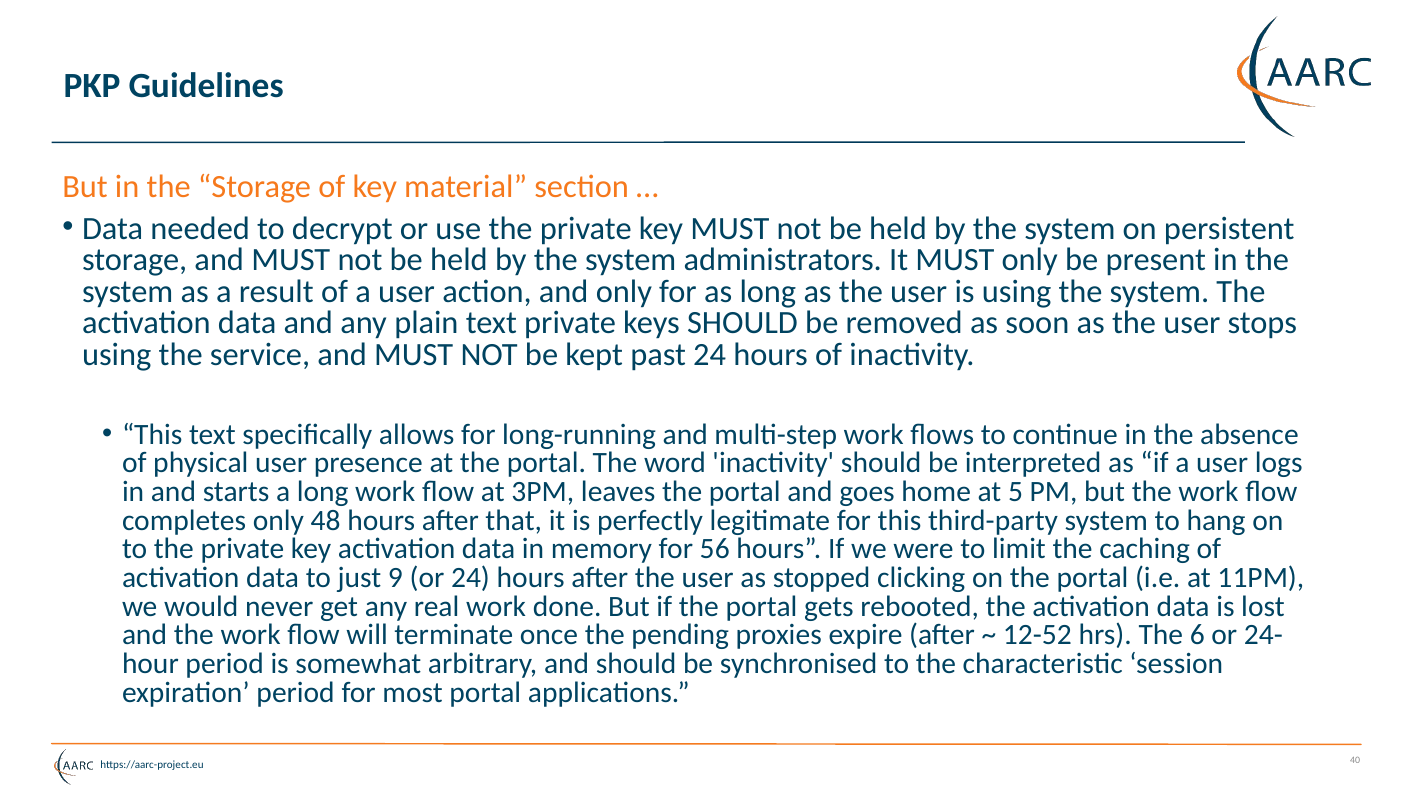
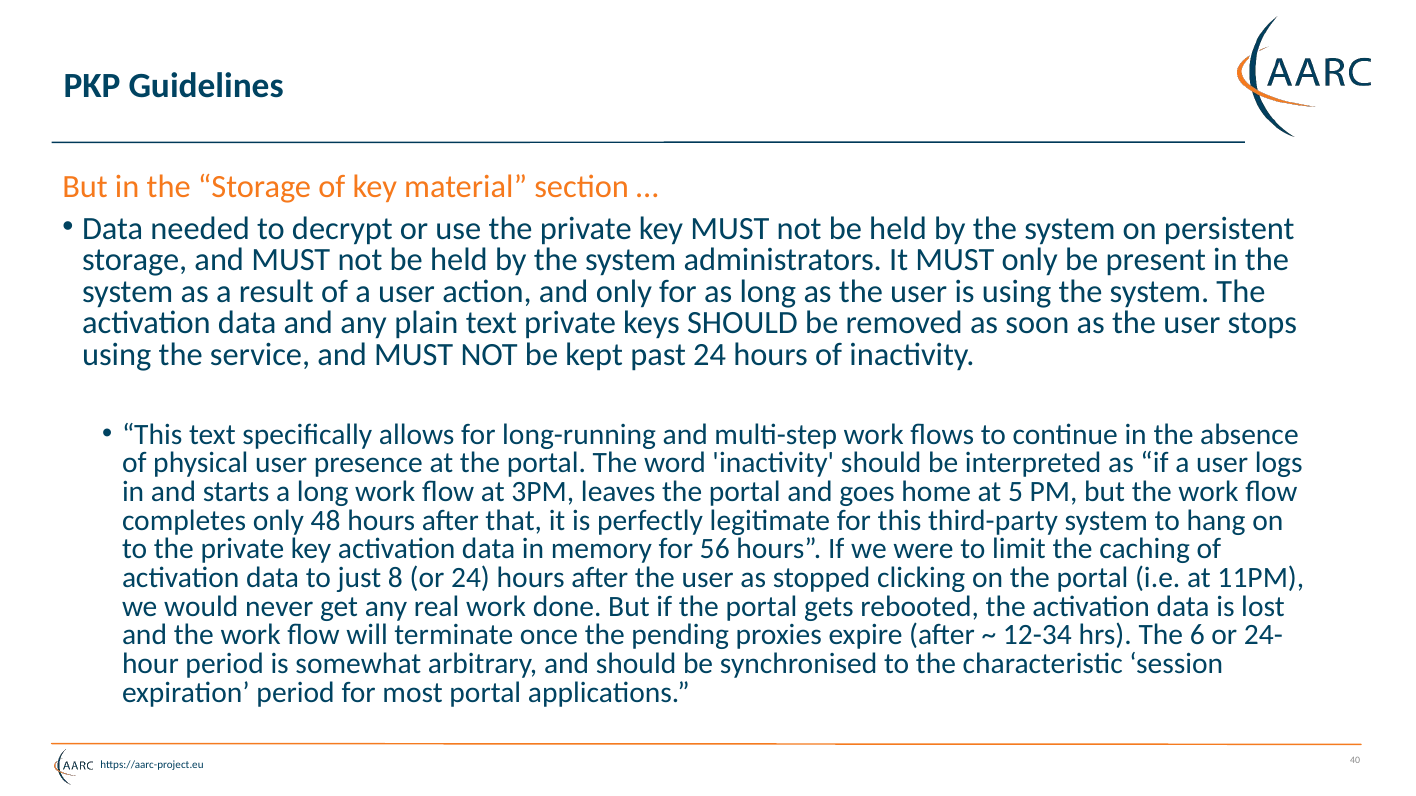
9: 9 -> 8
12-52: 12-52 -> 12-34
